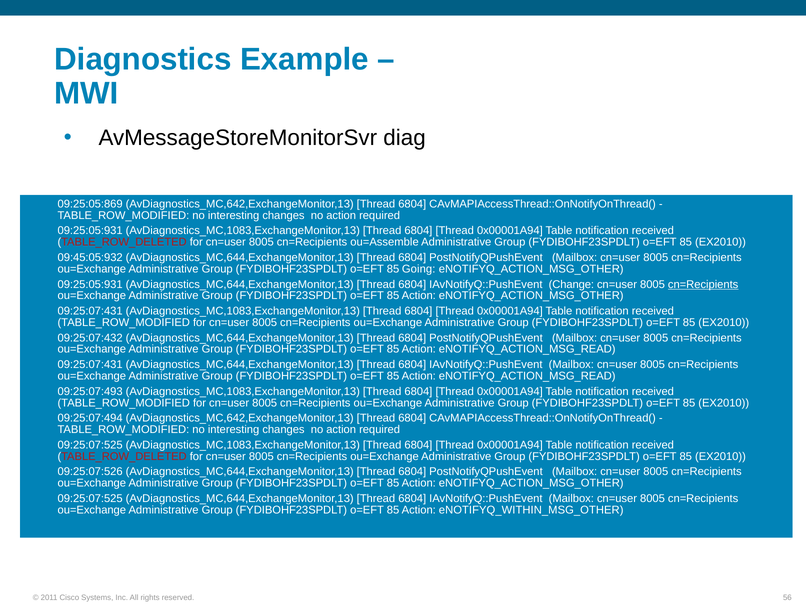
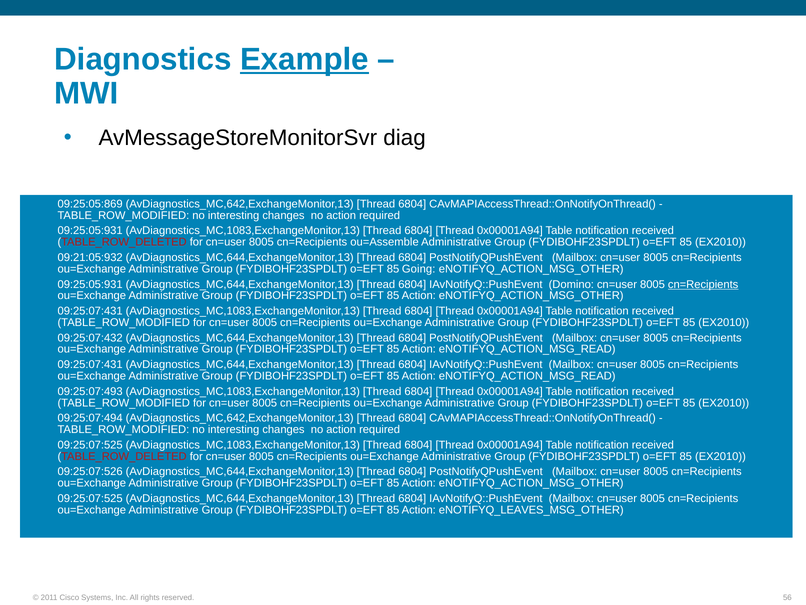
Example underline: none -> present
09:45:05:932: 09:45:05:932 -> 09:21:05:932
Change: Change -> Domino
eNOTIFYQ_WITHIN_MSG_OTHER: eNOTIFYQ_WITHIN_MSG_OTHER -> eNOTIFYQ_LEAVES_MSG_OTHER
